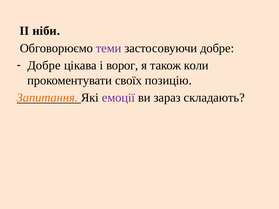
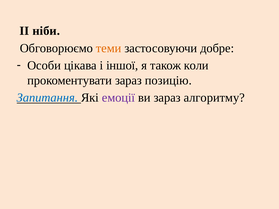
теми colour: purple -> orange
Добре at (44, 66): Добре -> Особи
ворог: ворог -> іншої
прокоментувати своїх: своїх -> зараз
Запитання colour: orange -> blue
складають: складають -> алгоритму
